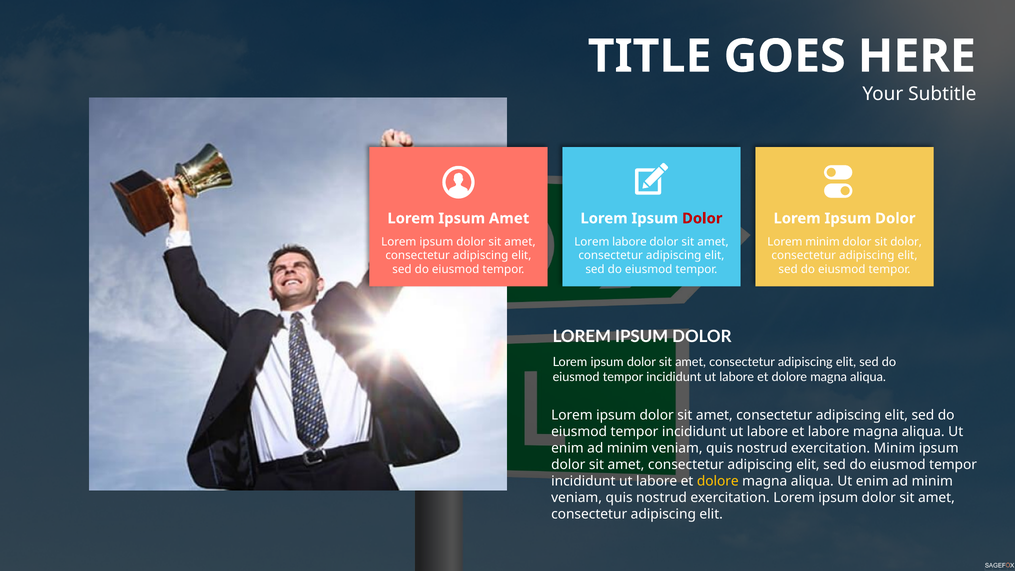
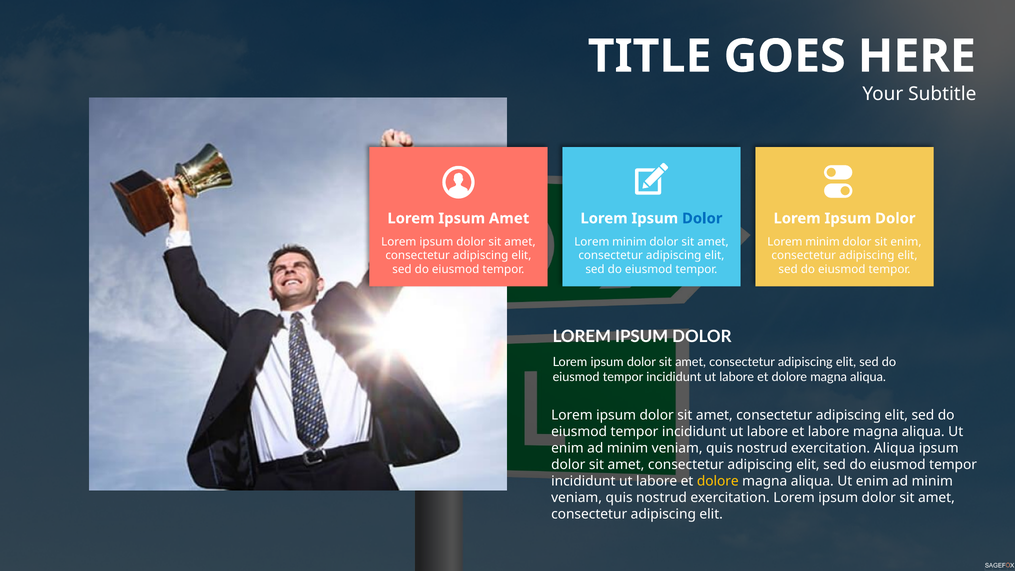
Dolor at (702, 218) colour: red -> blue
labore at (629, 242): labore -> minim
sit dolor: dolor -> enim
exercitation Minim: Minim -> Aliqua
